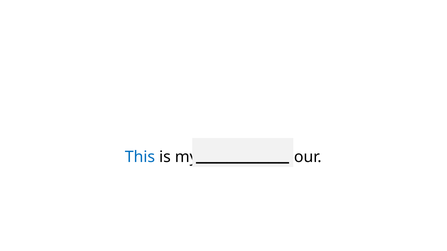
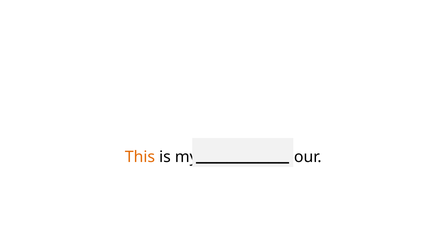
This colour: blue -> orange
